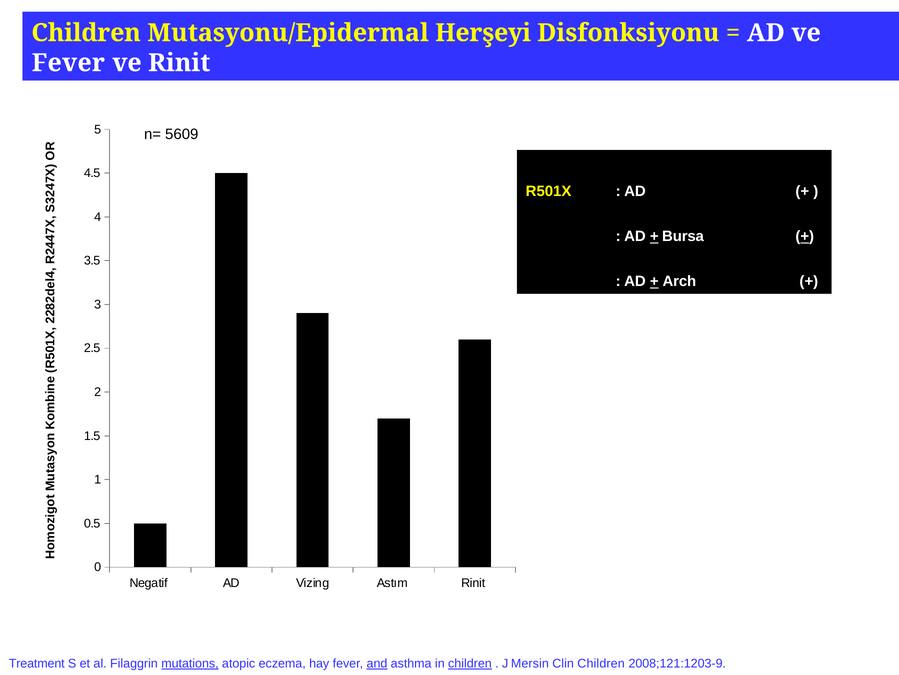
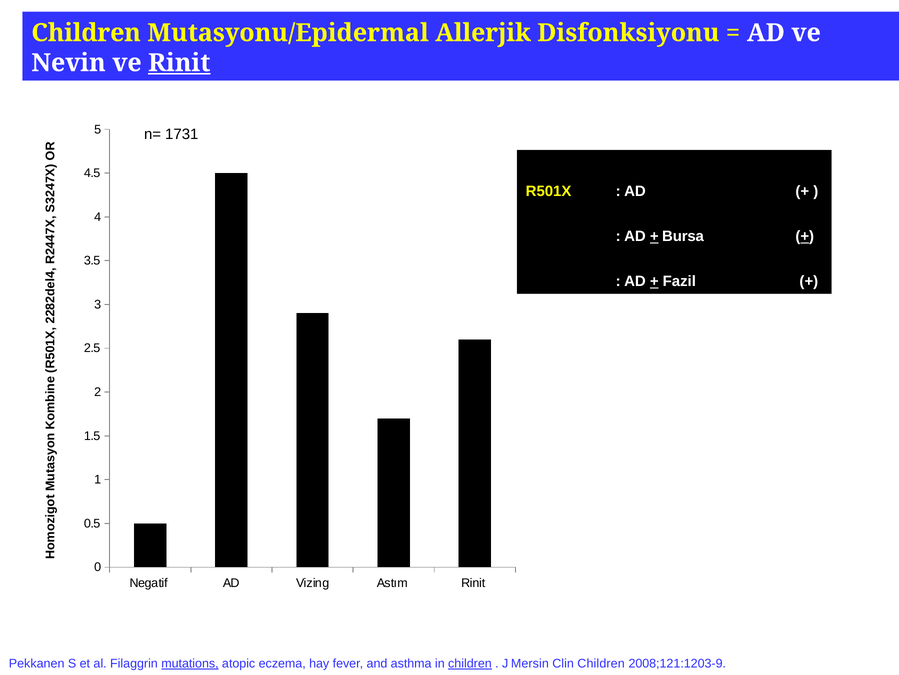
Herşeyi: Herşeyi -> Allerjik
Fever at (68, 63): Fever -> Nevin
Rinit at (179, 63) underline: none -> present
5609: 5609 -> 1731
Arch: Arch -> Fazil
Treatment: Treatment -> Pekkanen
and underline: present -> none
